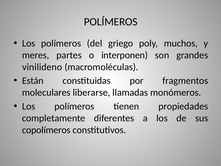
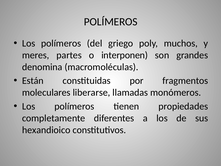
vinilideno: vinilideno -> denomina
copolímeros: copolímeros -> hexandioico
